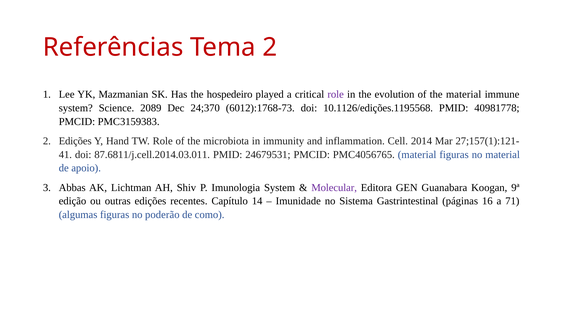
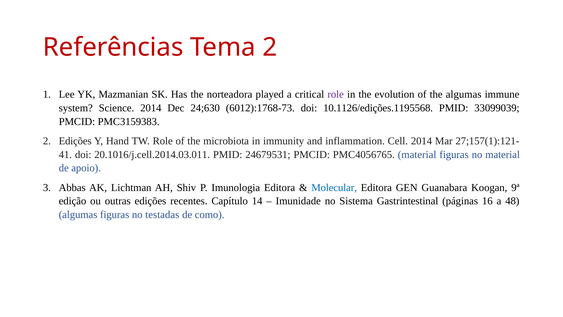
hospedeiro: hospedeiro -> norteadora
the material: material -> algumas
Science 2089: 2089 -> 2014
24;370: 24;370 -> 24;630
40981778: 40981778 -> 33099039
87.6811/j.cell.2014.03.011: 87.6811/j.cell.2014.03.011 -> 20.1016/j.cell.2014.03.011
Imunologia System: System -> Editora
Molecular colour: purple -> blue
71: 71 -> 48
poderão: poderão -> testadas
